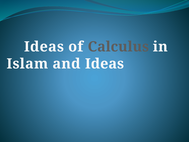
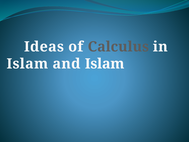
and Ideas: Ideas -> Islam
